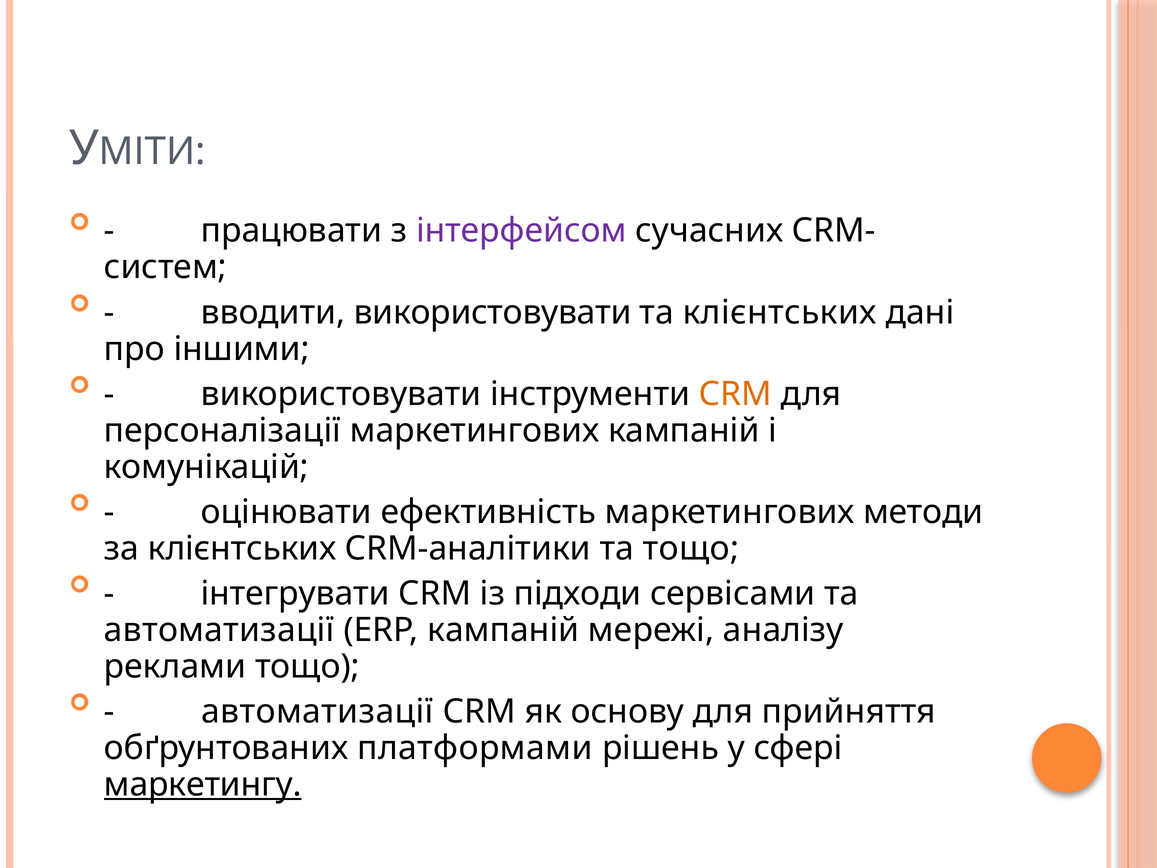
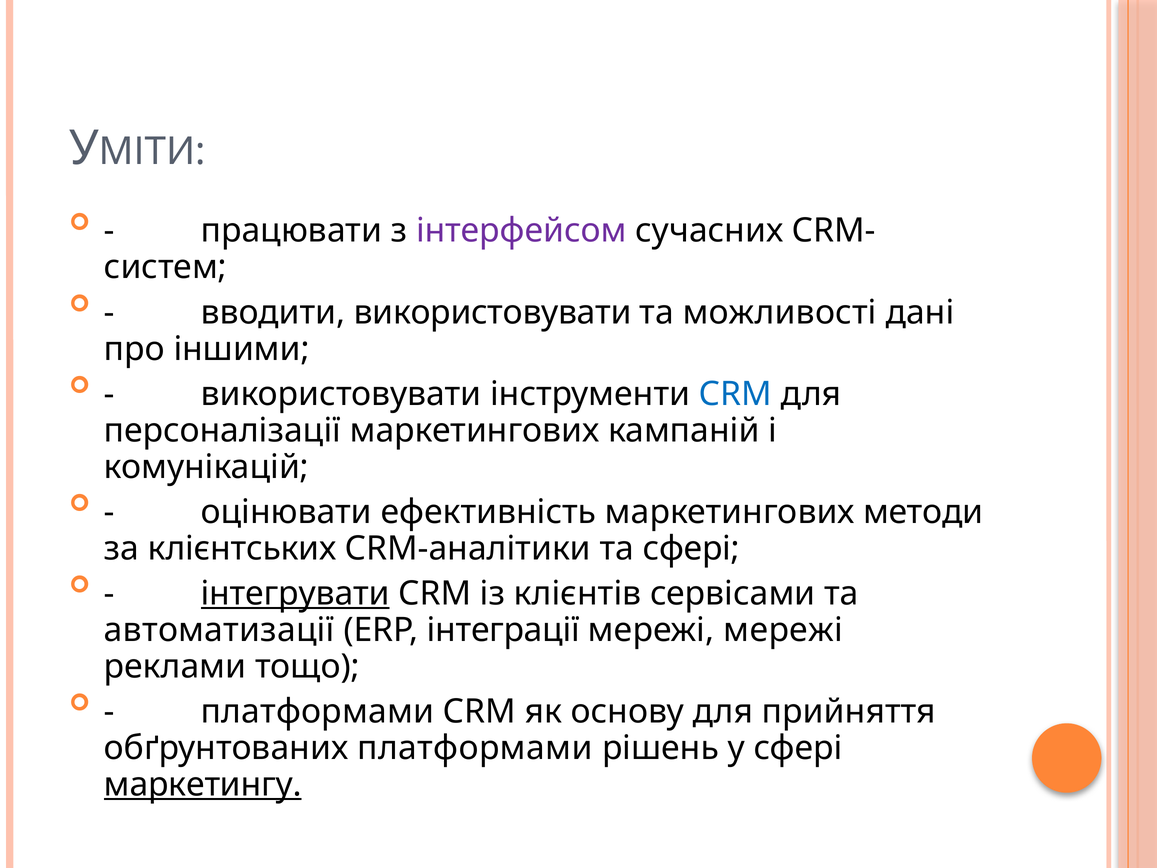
та клієнтських: клієнтських -> можливості
CRM at (735, 394) colour: orange -> blue
та тощо: тощо -> сфері
інтегрувати underline: none -> present
підходи: підходи -> клієнтів
ERP кампаній: кампаній -> інтеграції
мережі аналізу: аналізу -> мережі
автоматизації at (317, 711): автоматизації -> платформами
